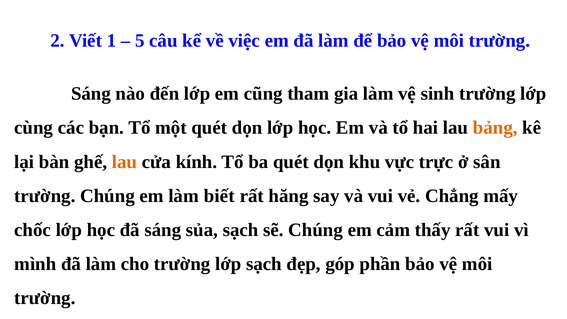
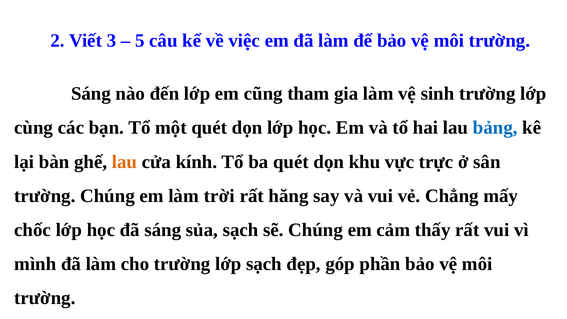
1: 1 -> 3
bảng colour: orange -> blue
biết: biết -> trời
